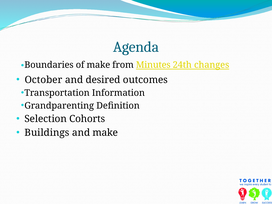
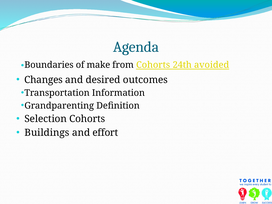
from Minutes: Minutes -> Cohorts
changes: changes -> avoided
October: October -> Changes
and make: make -> effort
